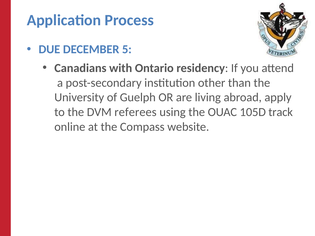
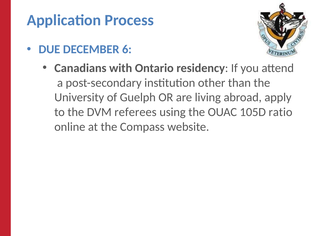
5: 5 -> 6
track: track -> ratio
